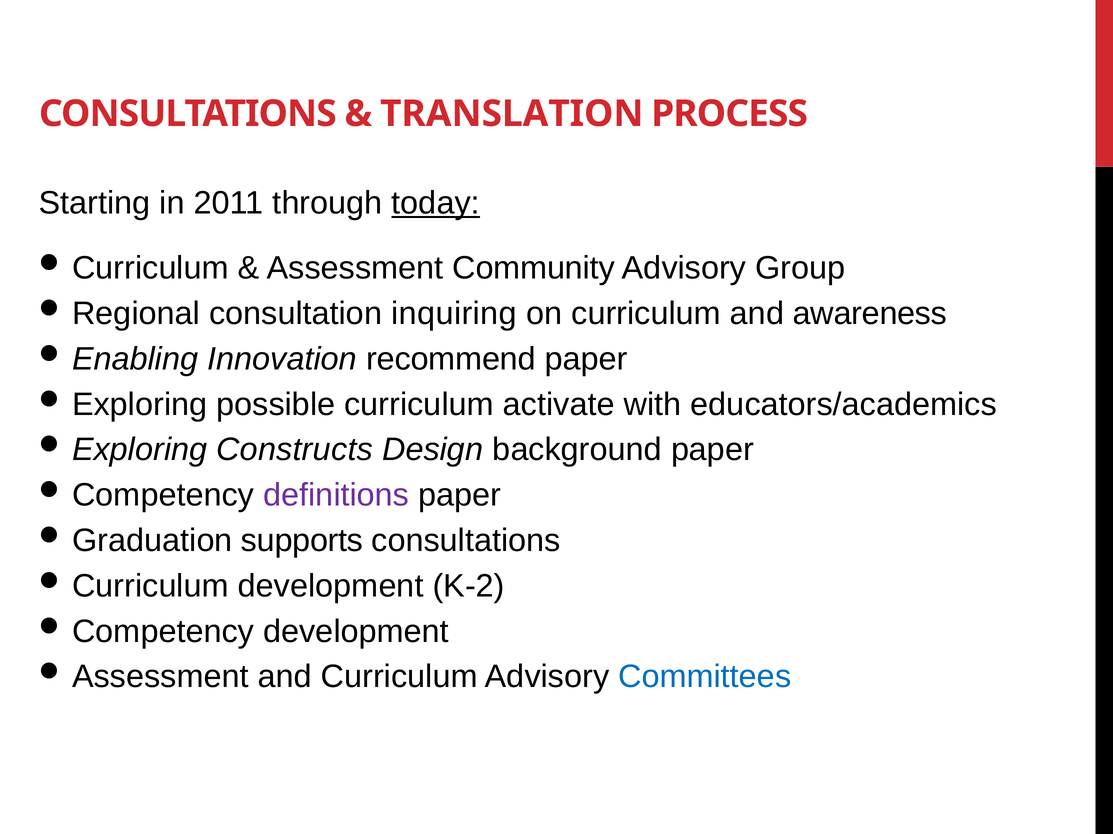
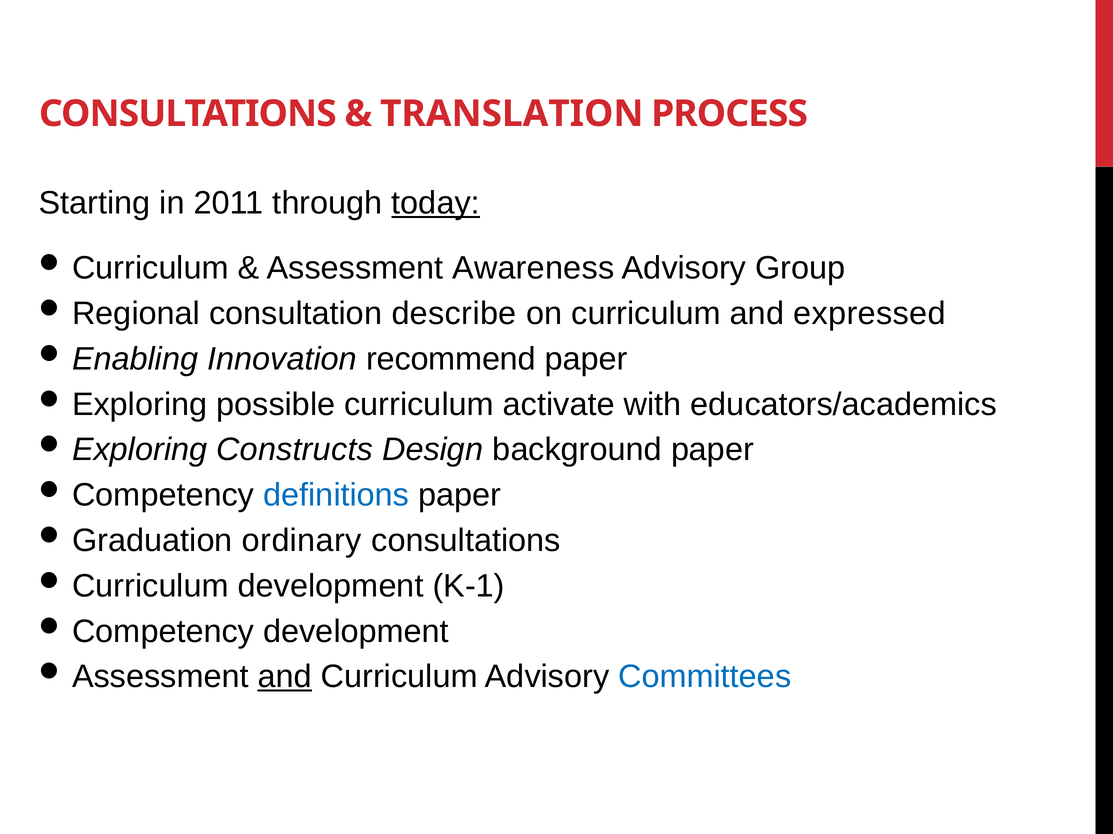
Community: Community -> Awareness
inquiring: inquiring -> describe
awareness: awareness -> expressed
definitions colour: purple -> blue
supports: supports -> ordinary
K-2: K-2 -> K-1
and at (285, 677) underline: none -> present
